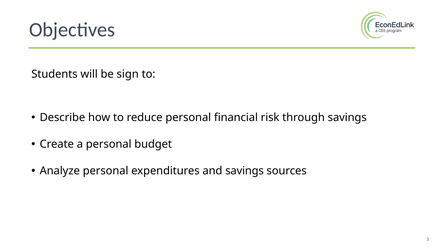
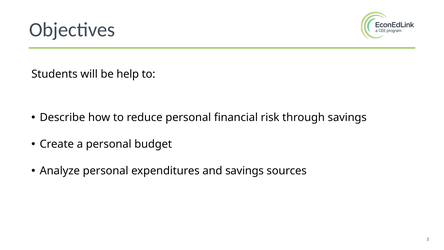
sign: sign -> help
